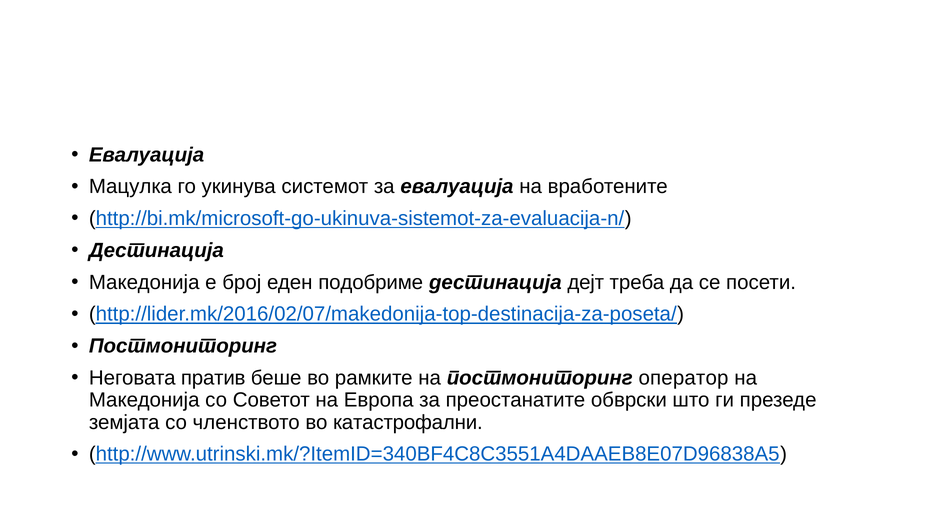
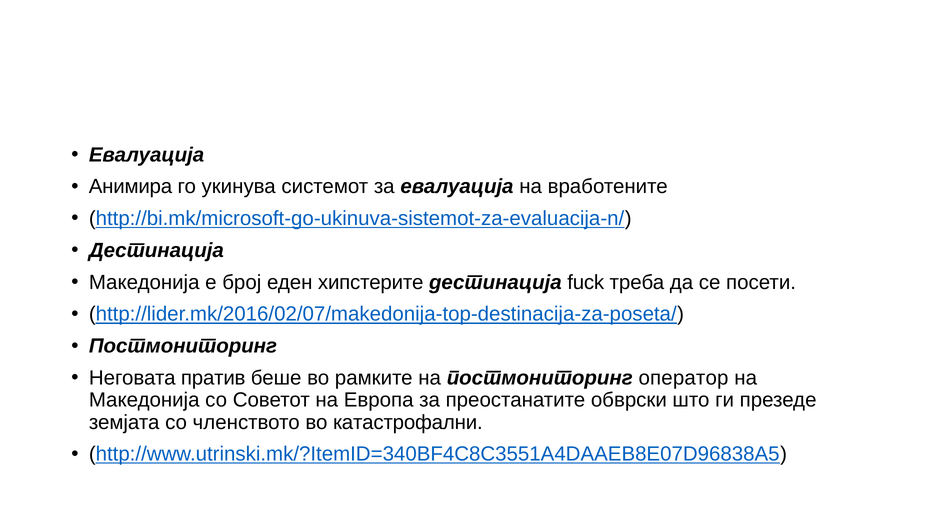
Мацулка: Мацулка -> Анимира
подобриме: подобриме -> хипстерите
дејт: дејт -> fuck
